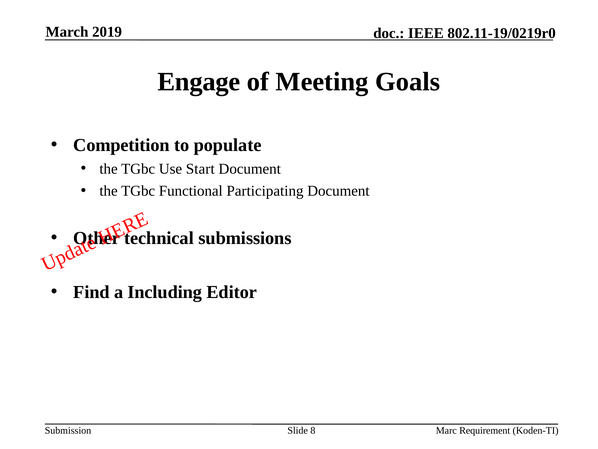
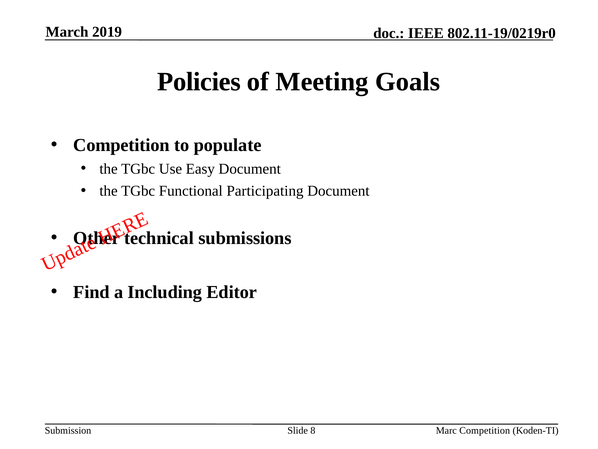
Engage: Engage -> Policies
Start: Start -> Easy
Marc Requirement: Requirement -> Competition
